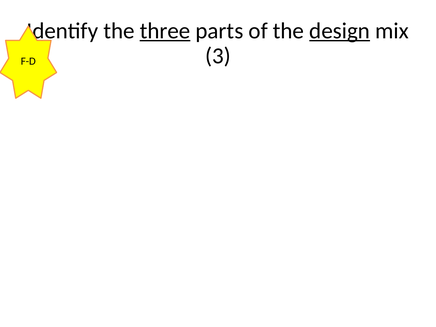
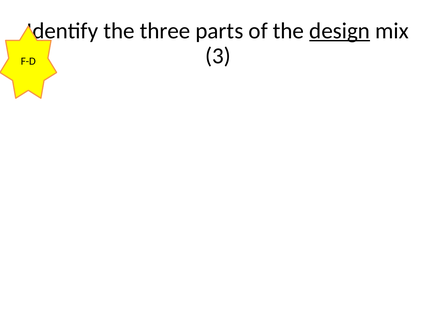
three underline: present -> none
